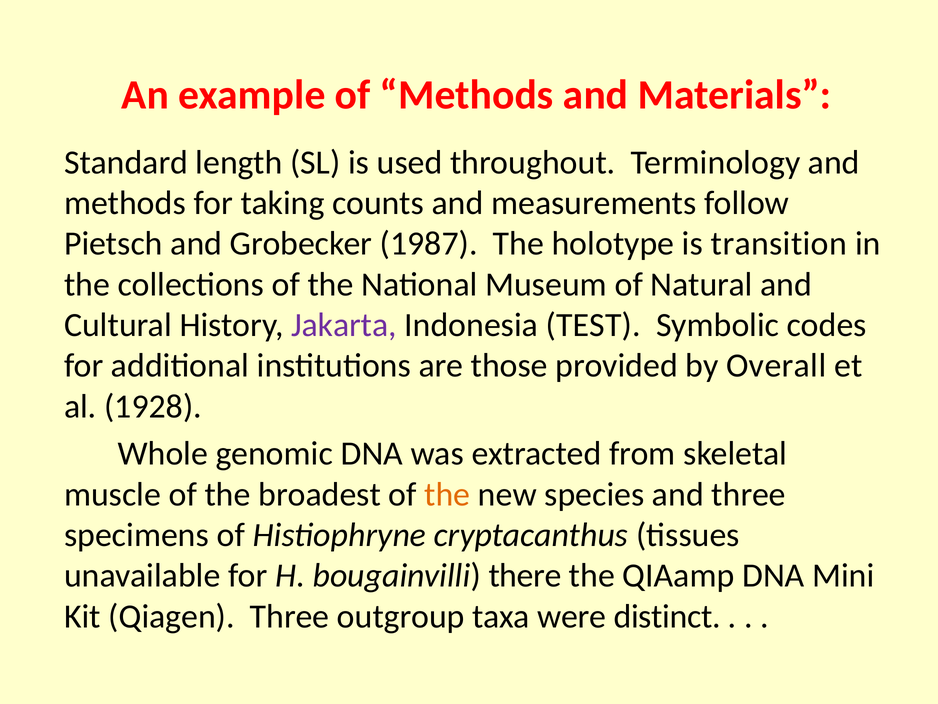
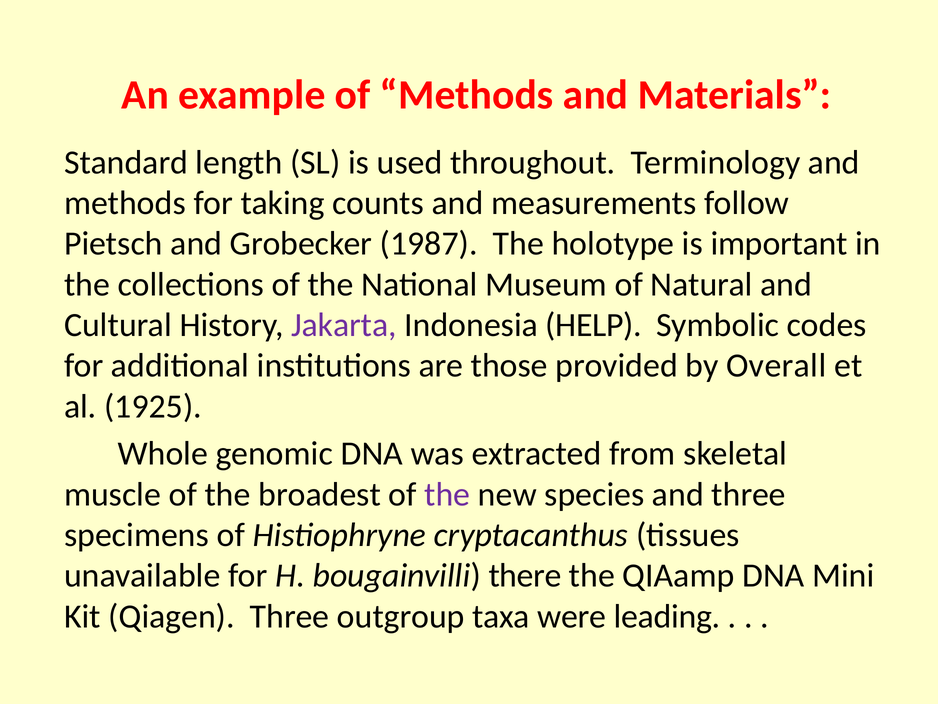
transition: transition -> important
TEST: TEST -> HELP
1928: 1928 -> 1925
the at (447, 494) colour: orange -> purple
distinct: distinct -> leading
